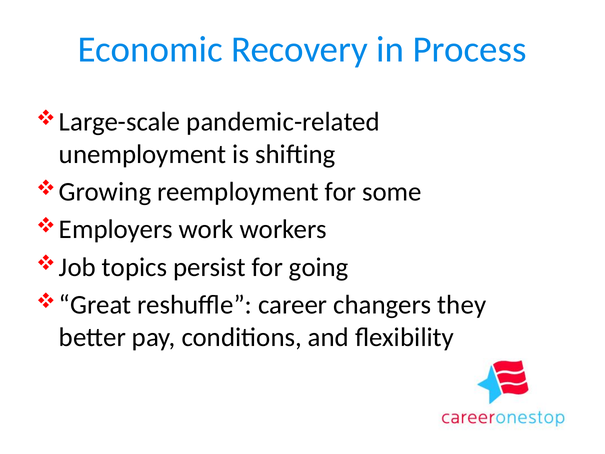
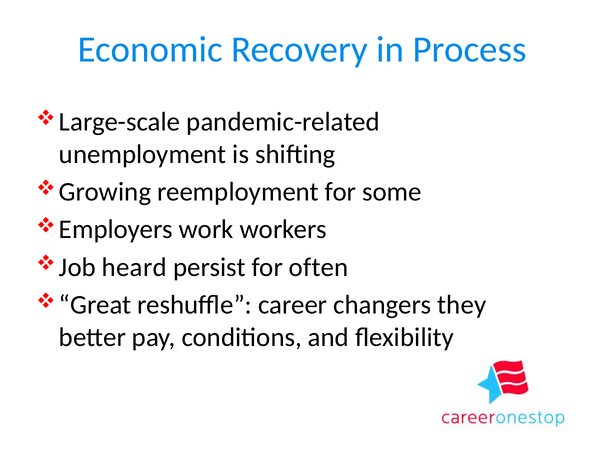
topics: topics -> heard
going: going -> often
